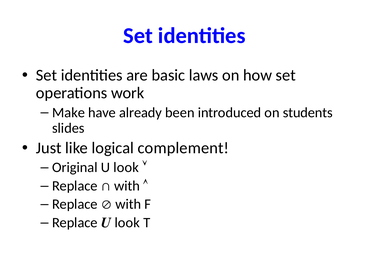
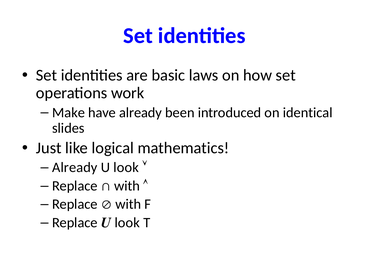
students: students -> identical
complement: complement -> mathematics
Original at (75, 167): Original -> Already
